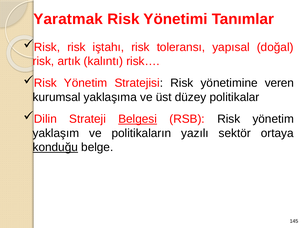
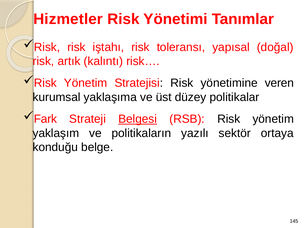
Yaratmak: Yaratmak -> Hizmetler
Dilin: Dilin -> Fark
konduğu underline: present -> none
